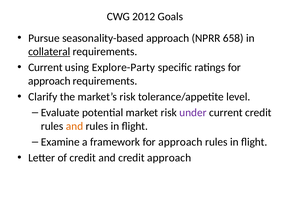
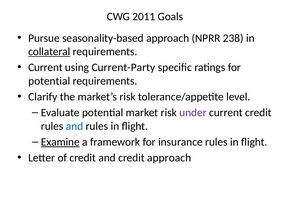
2012: 2012 -> 2011
658: 658 -> 238
Explore-Party: Explore-Party -> Current-Party
approach at (49, 81): approach -> potential
and at (75, 126) colour: orange -> blue
Examine underline: none -> present
framework for approach: approach -> insurance
